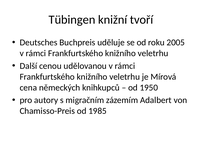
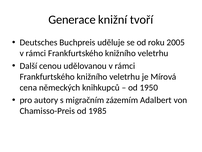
Tübingen: Tübingen -> Generace
